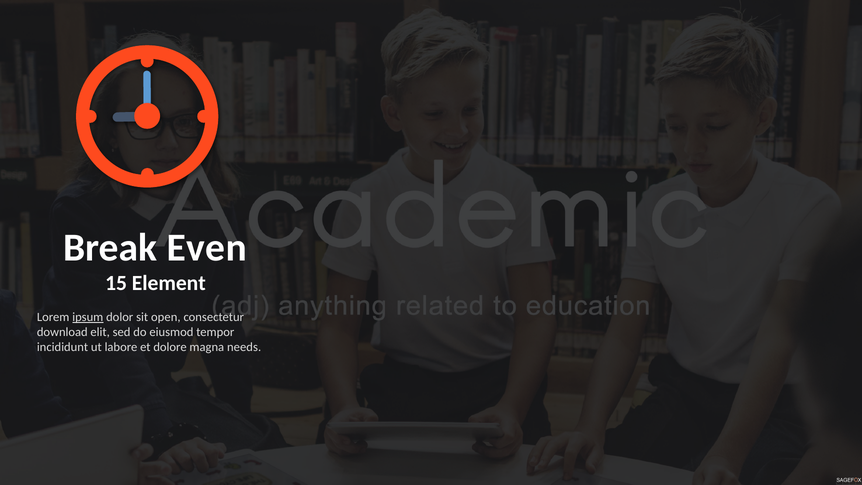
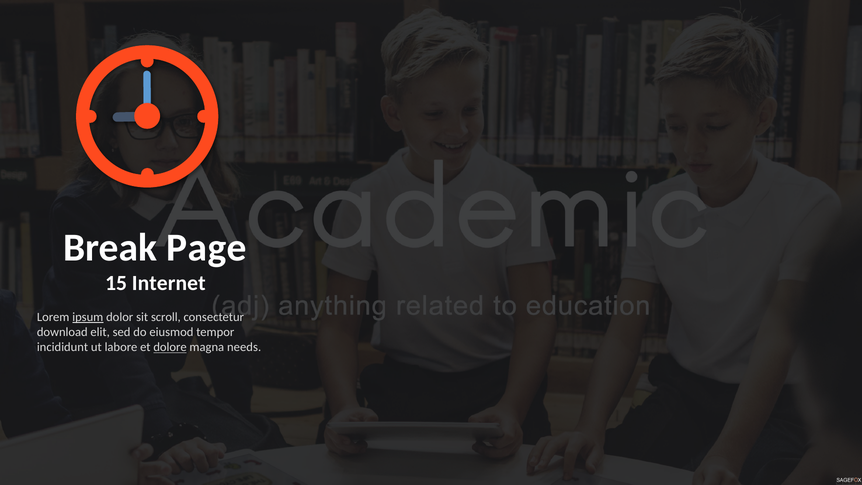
Even: Even -> Page
Element: Element -> Internet
open: open -> scroll
dolore underline: none -> present
